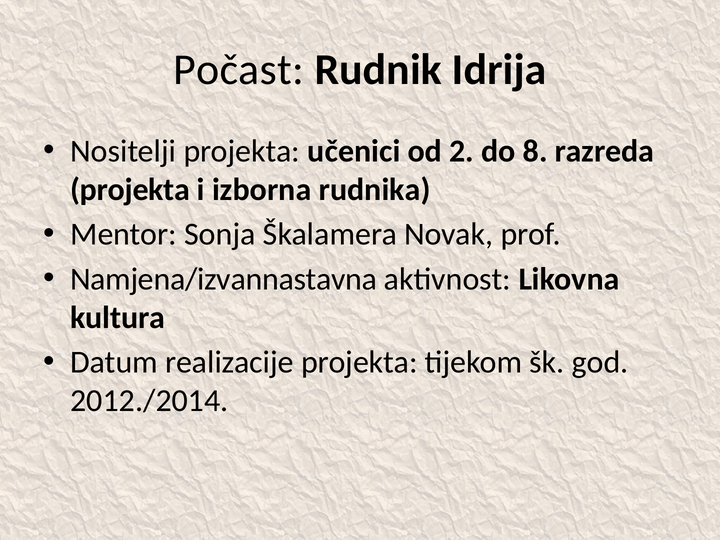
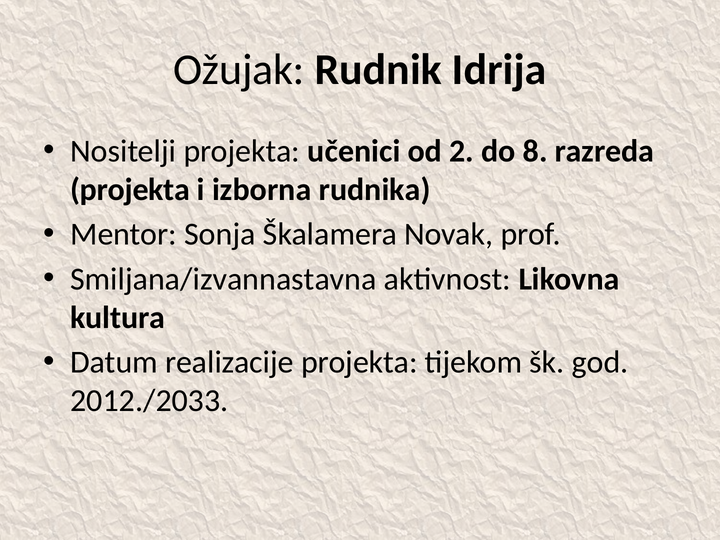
Počast: Počast -> Ožujak
Namjena/izvannastavna: Namjena/izvannastavna -> Smiljana/izvannastavna
2012./2014: 2012./2014 -> 2012./2033
